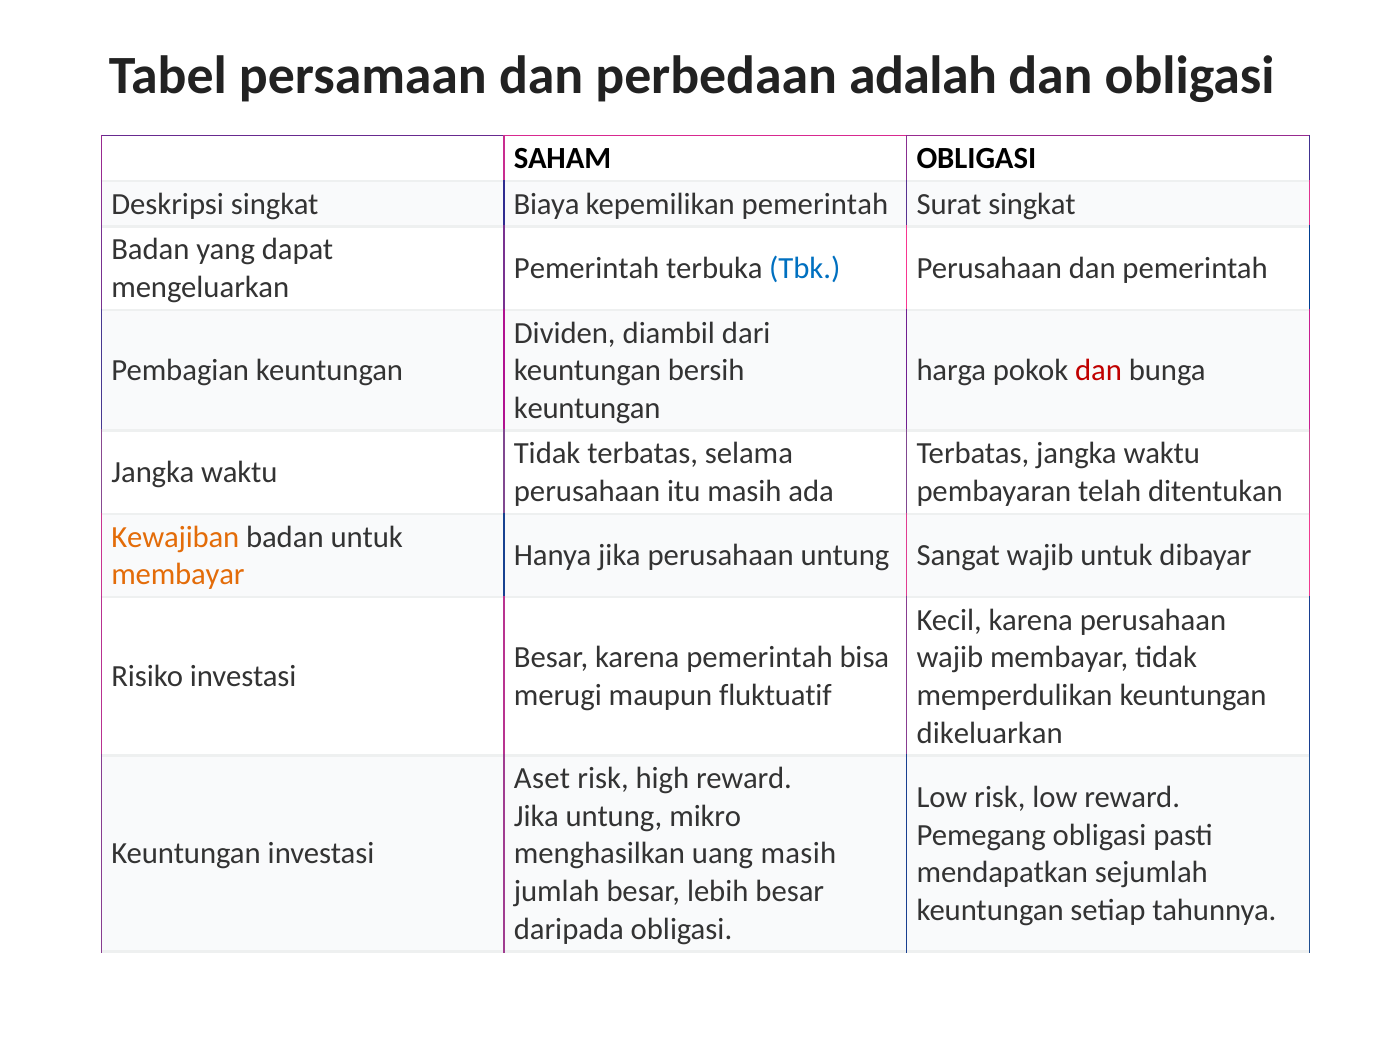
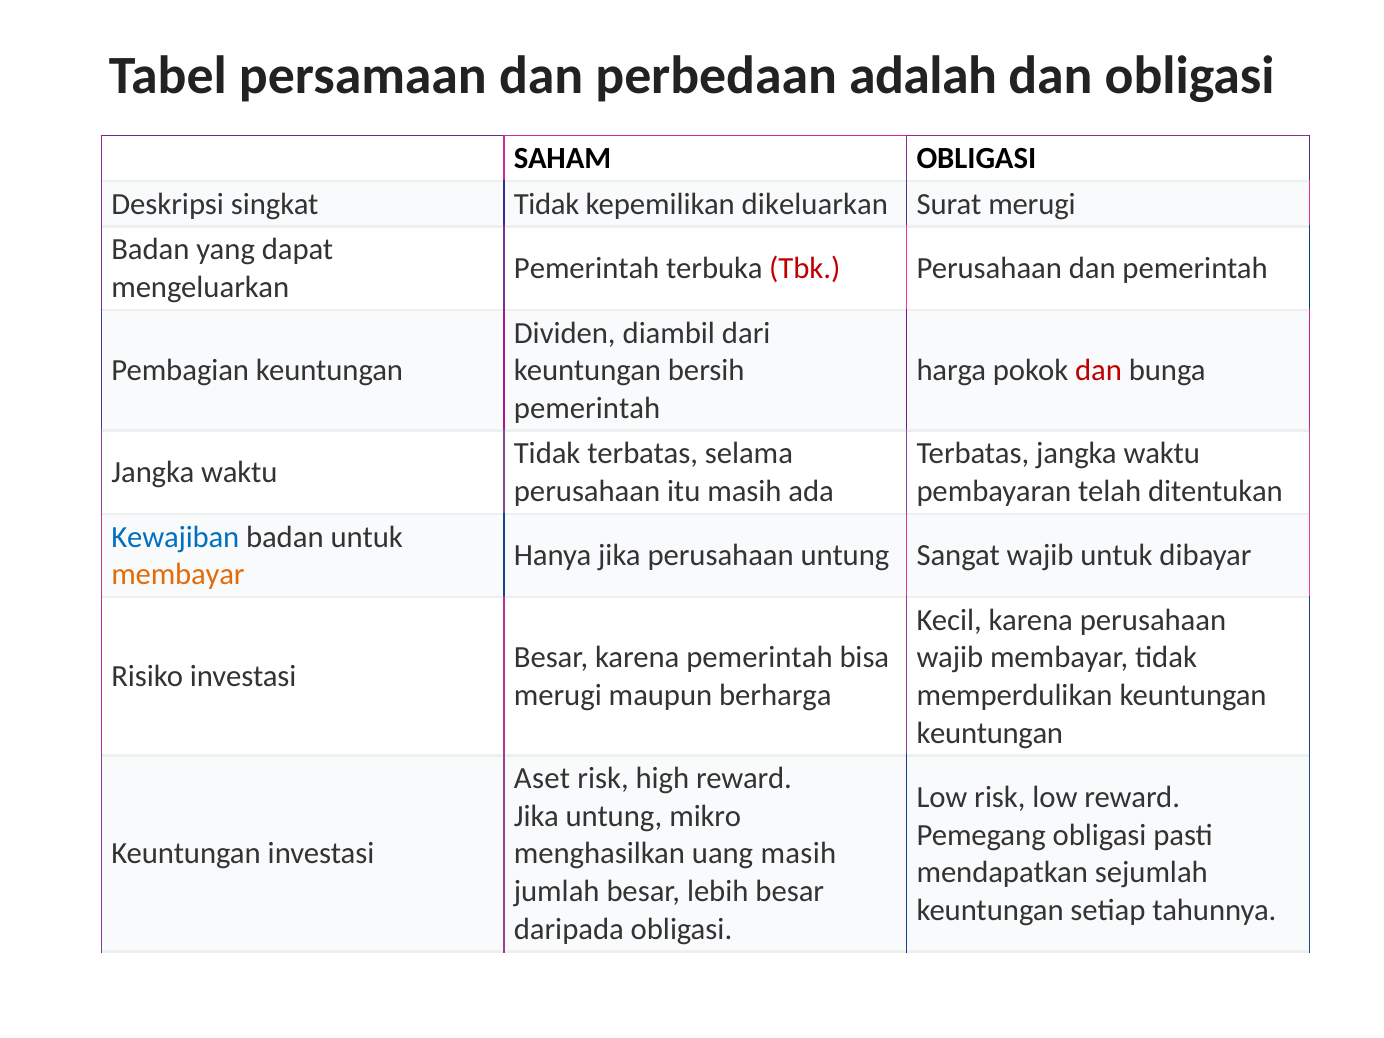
singkat Biaya: Biaya -> Tidak
kepemilikan pemerintah: pemerintah -> dikeluarkan
Surat singkat: singkat -> merugi
Tbk colour: blue -> red
keuntungan at (587, 408): keuntungan -> pemerintah
Kewajiban colour: orange -> blue
fluktuatif: fluktuatif -> berharga
dikeluarkan at (990, 733): dikeluarkan -> keuntungan
